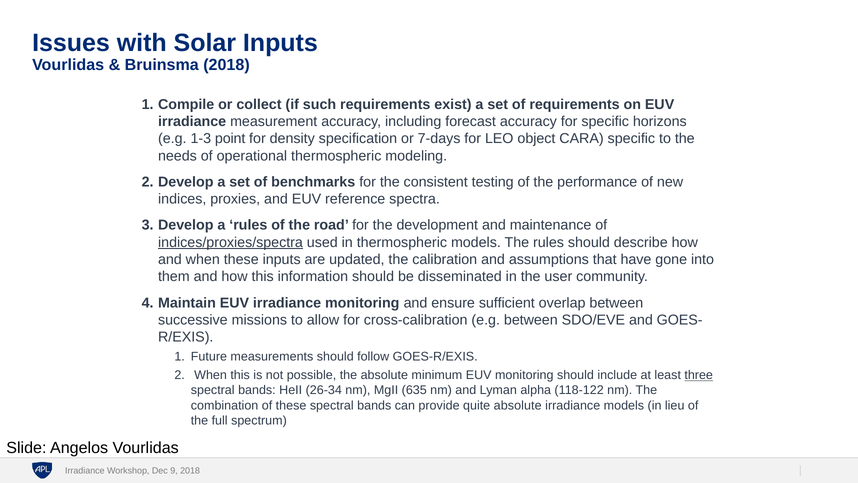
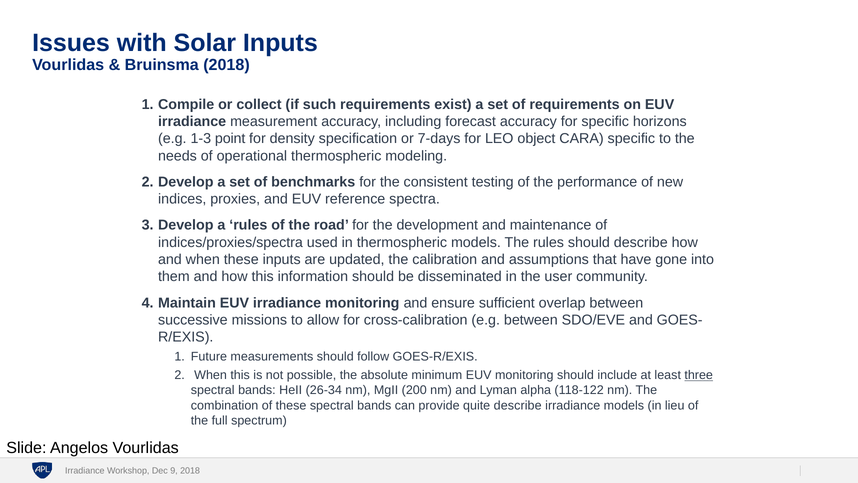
indices/proxies/spectra underline: present -> none
635: 635 -> 200
quite absolute: absolute -> describe
